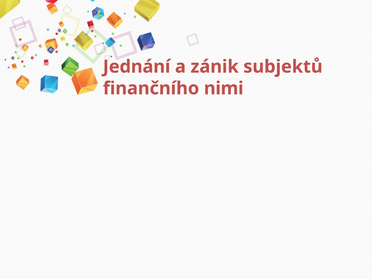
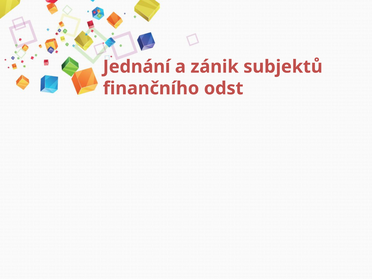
nimi: nimi -> odst
